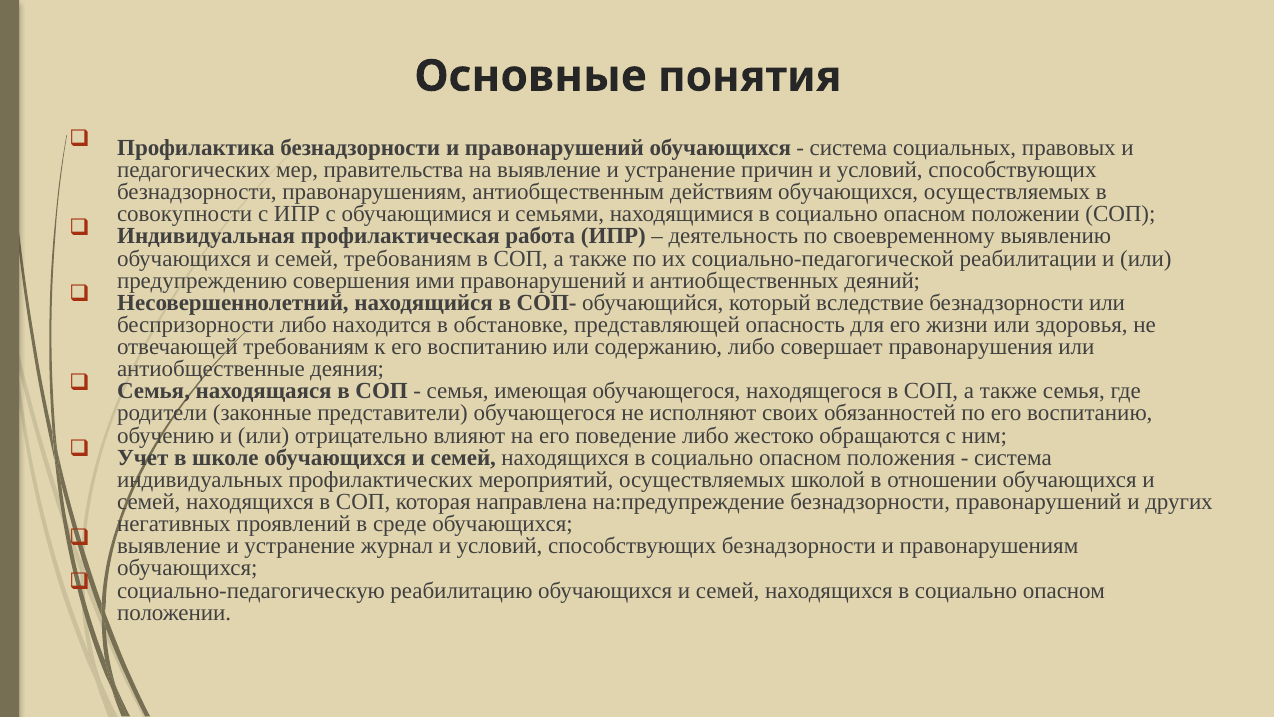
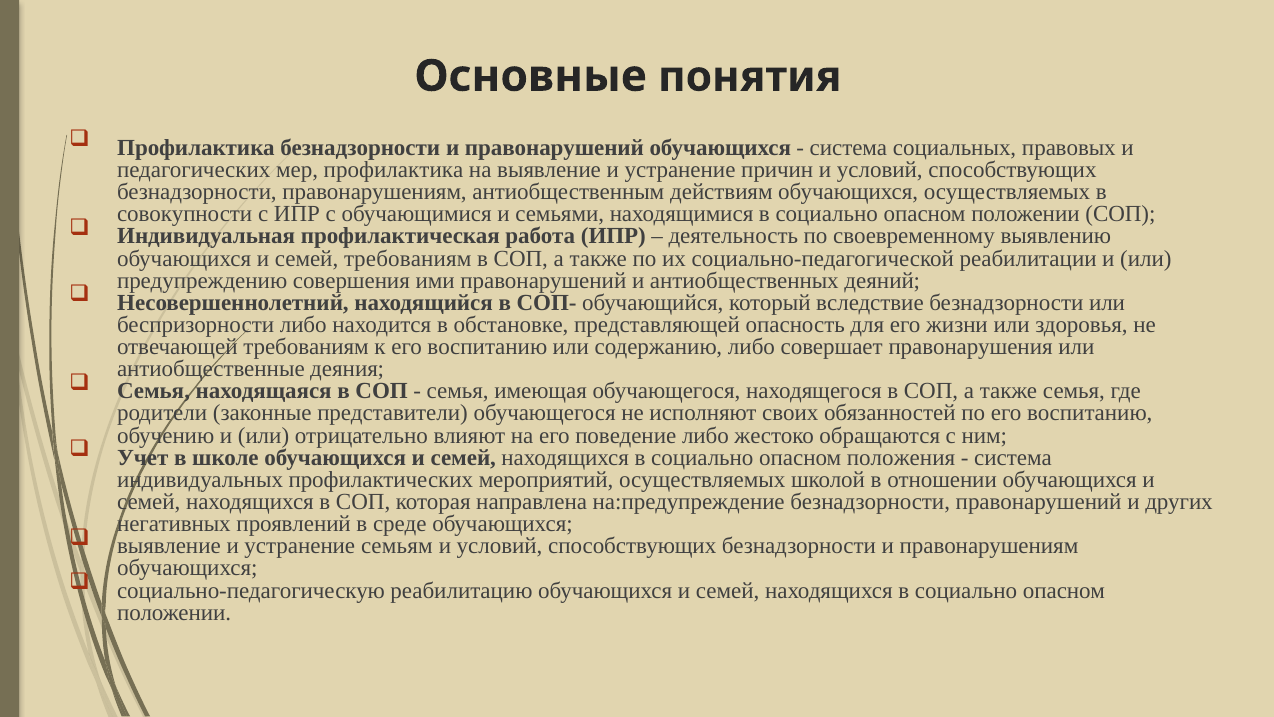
мер правительства: правительства -> профилактика
журнал: журнал -> семьям
